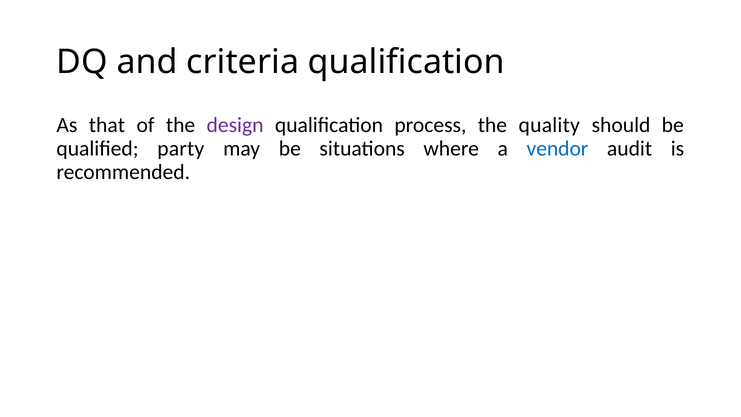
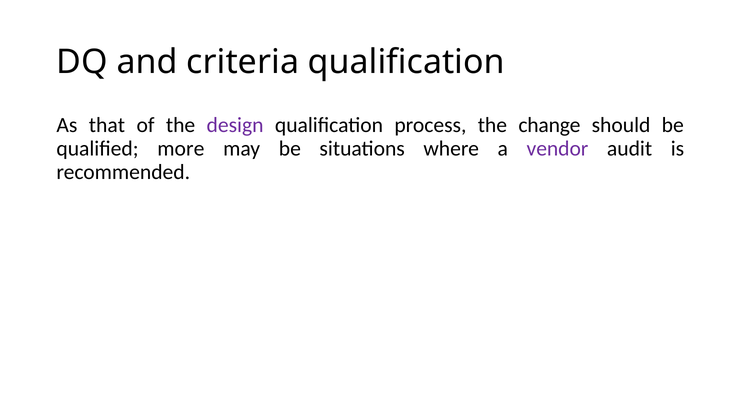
quality: quality -> change
party: party -> more
vendor colour: blue -> purple
